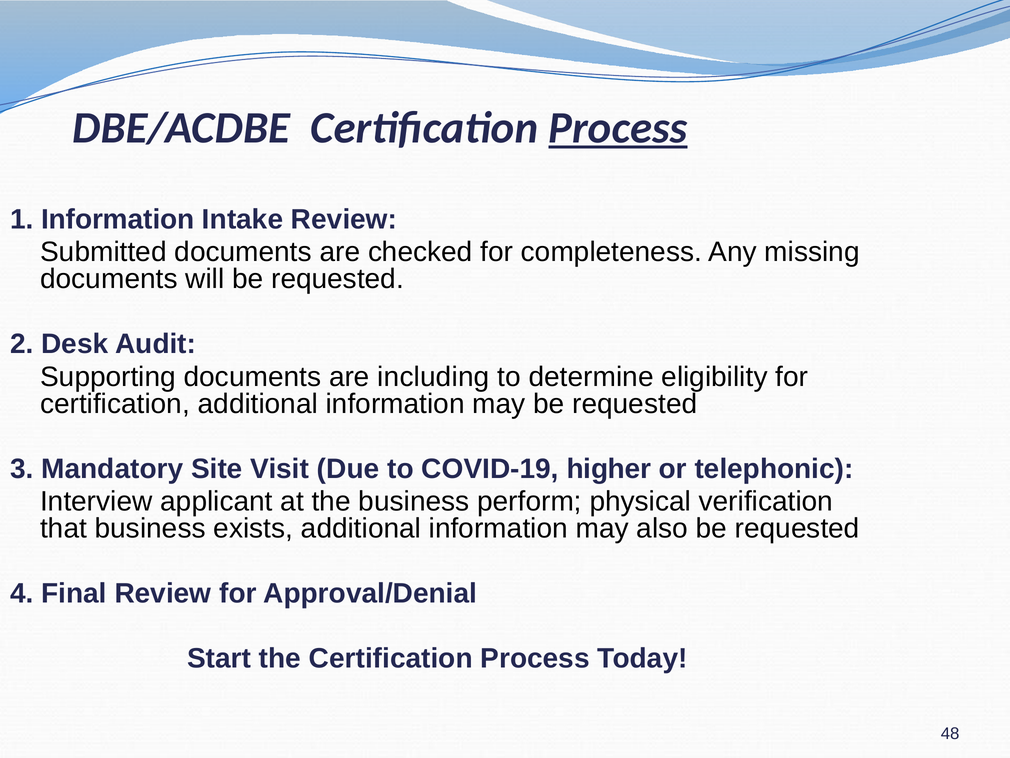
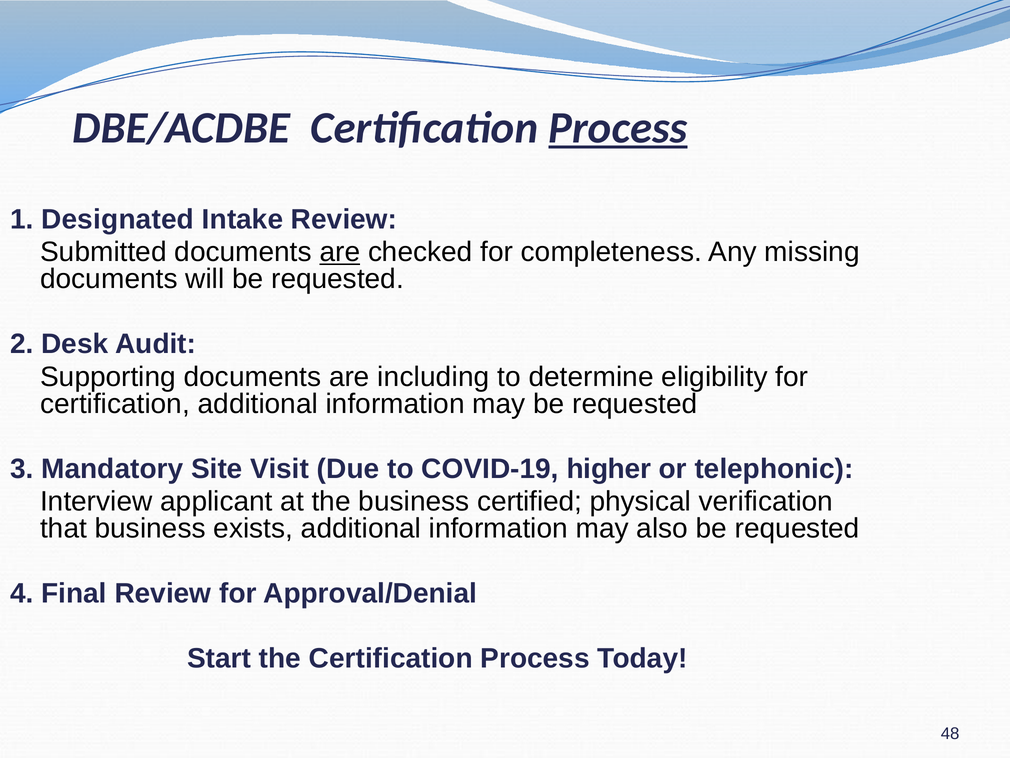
1 Information: Information -> Designated
are at (340, 252) underline: none -> present
perform: perform -> certified
